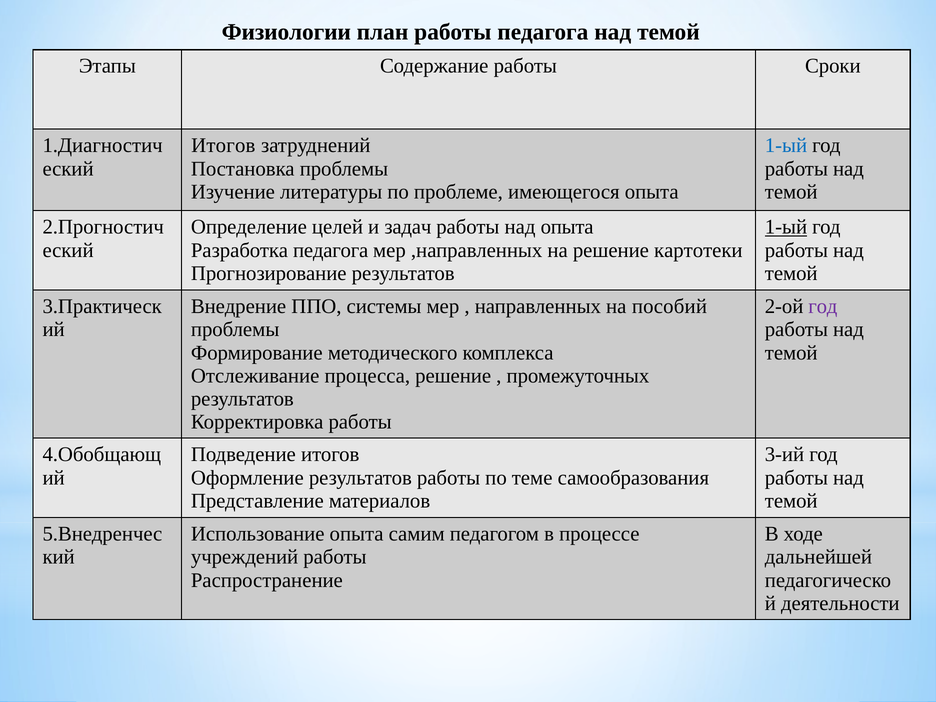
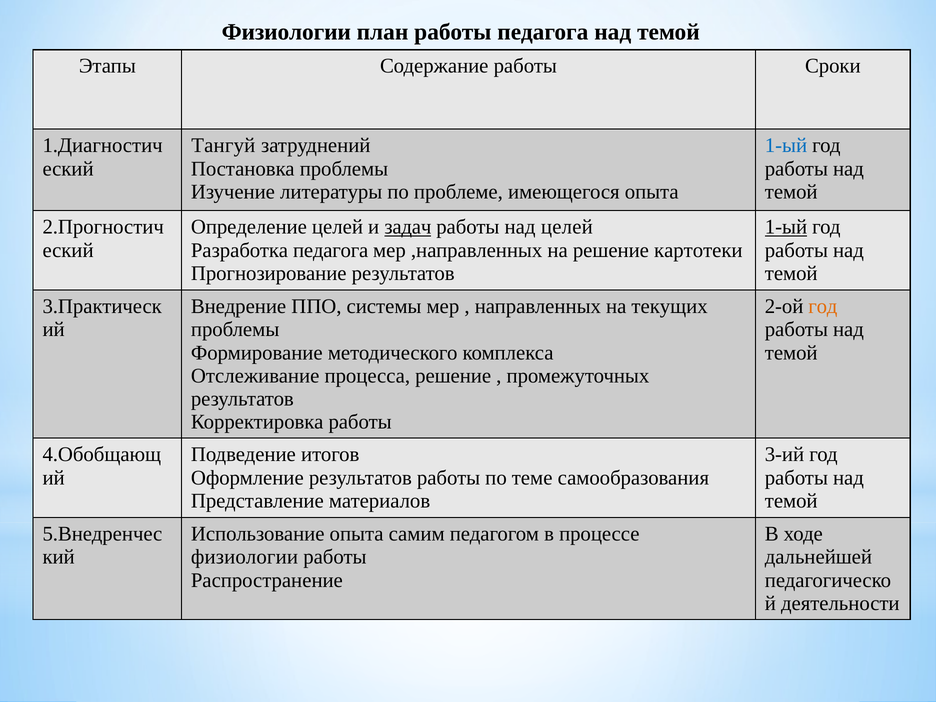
Итогов at (223, 146): Итогов -> Тангуй
задач underline: none -> present
над опыта: опыта -> целей
пособий: пособий -> текущих
год at (823, 307) colour: purple -> orange
учреждений at (245, 557): учреждений -> физиологии
